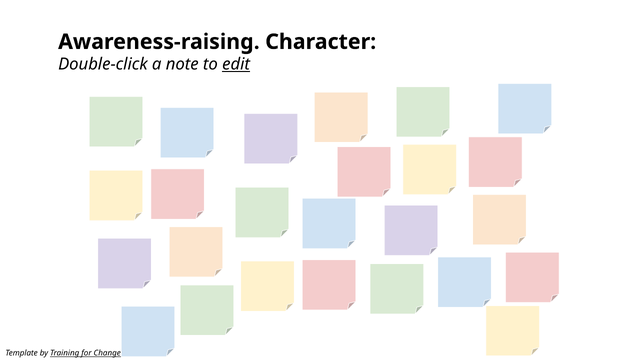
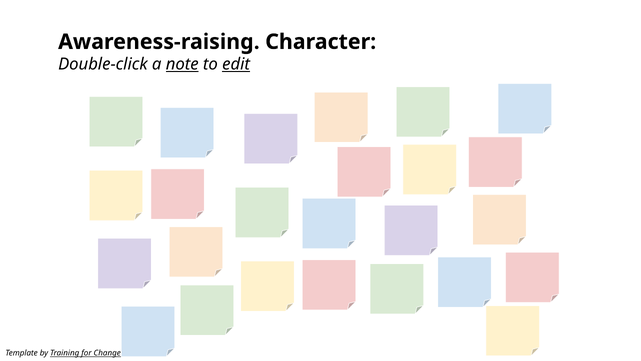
note underline: none -> present
